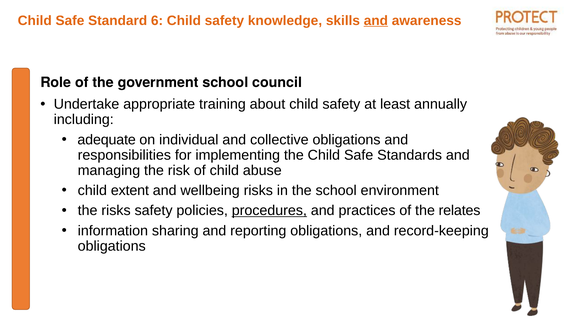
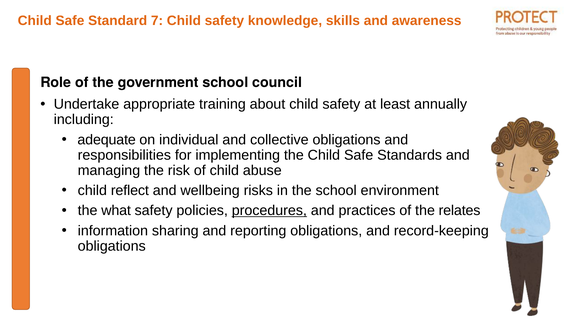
6: 6 -> 7
and at (376, 21) underline: present -> none
extent: extent -> reflect
the risks: risks -> what
